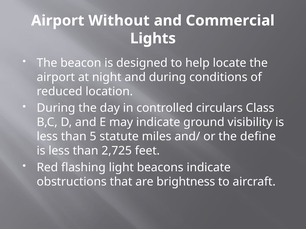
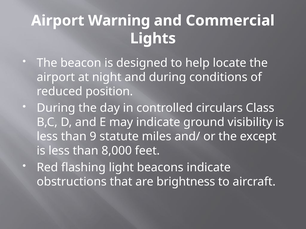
Without: Without -> Warning
location: location -> position
5: 5 -> 9
define: define -> except
2,725: 2,725 -> 8,000
